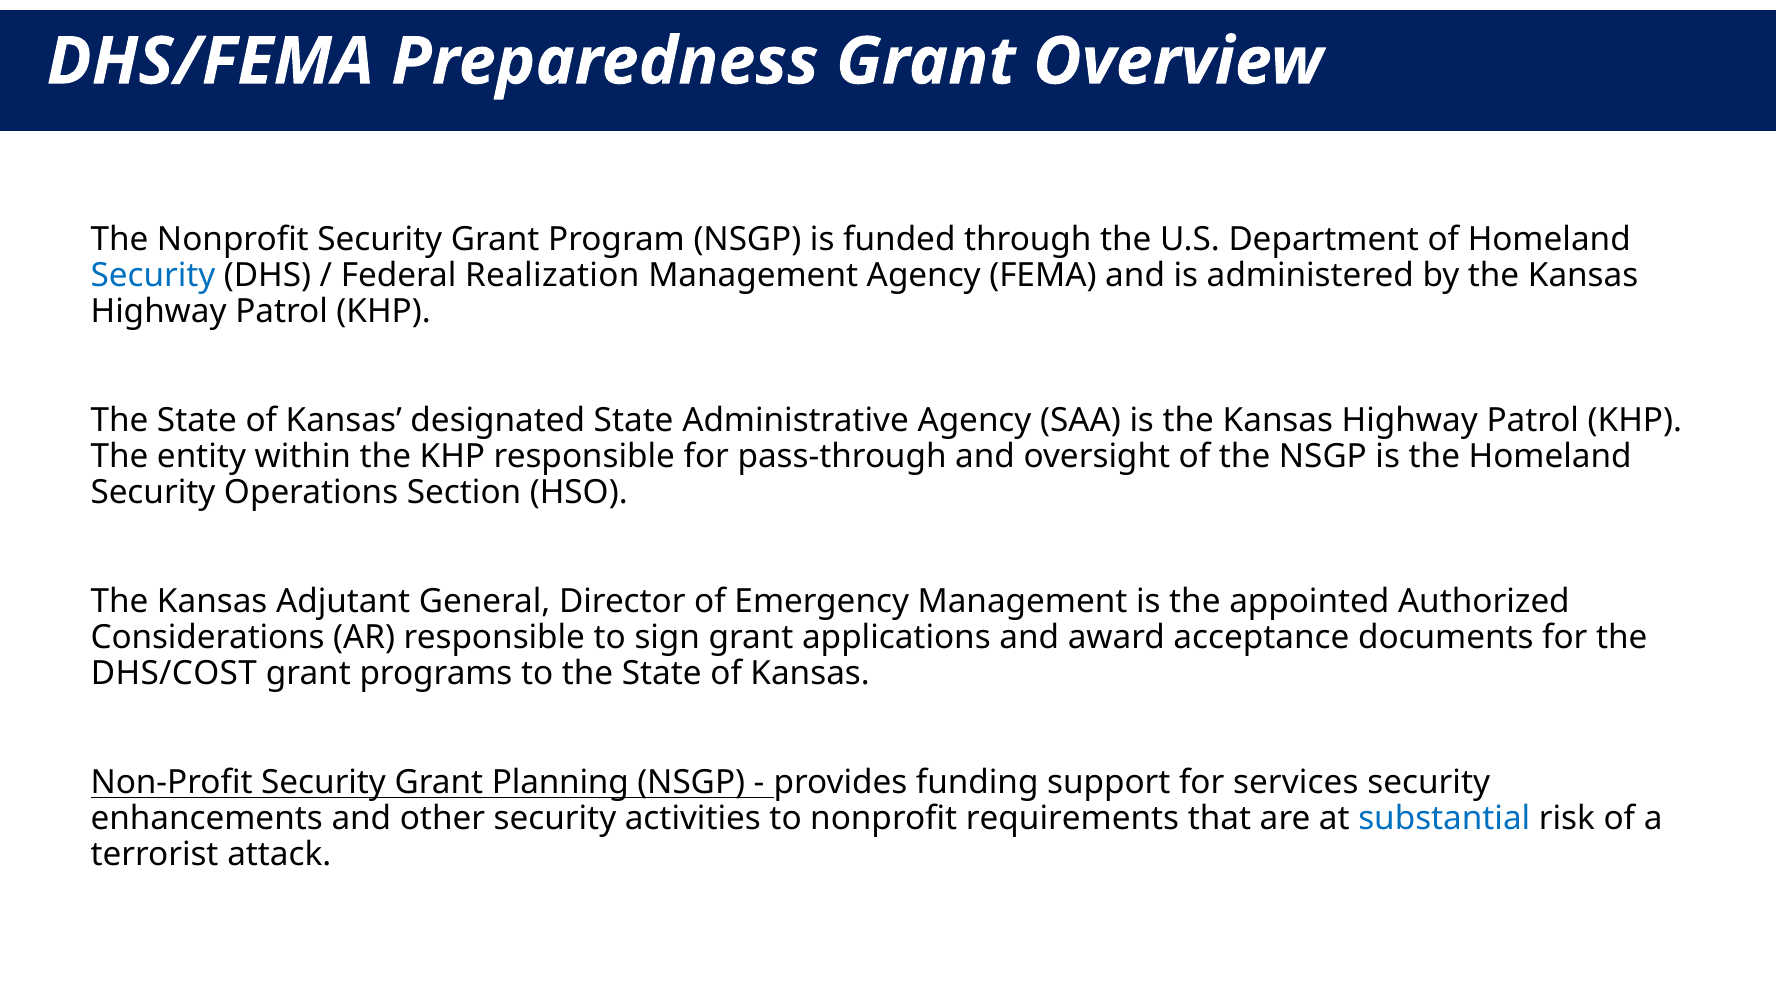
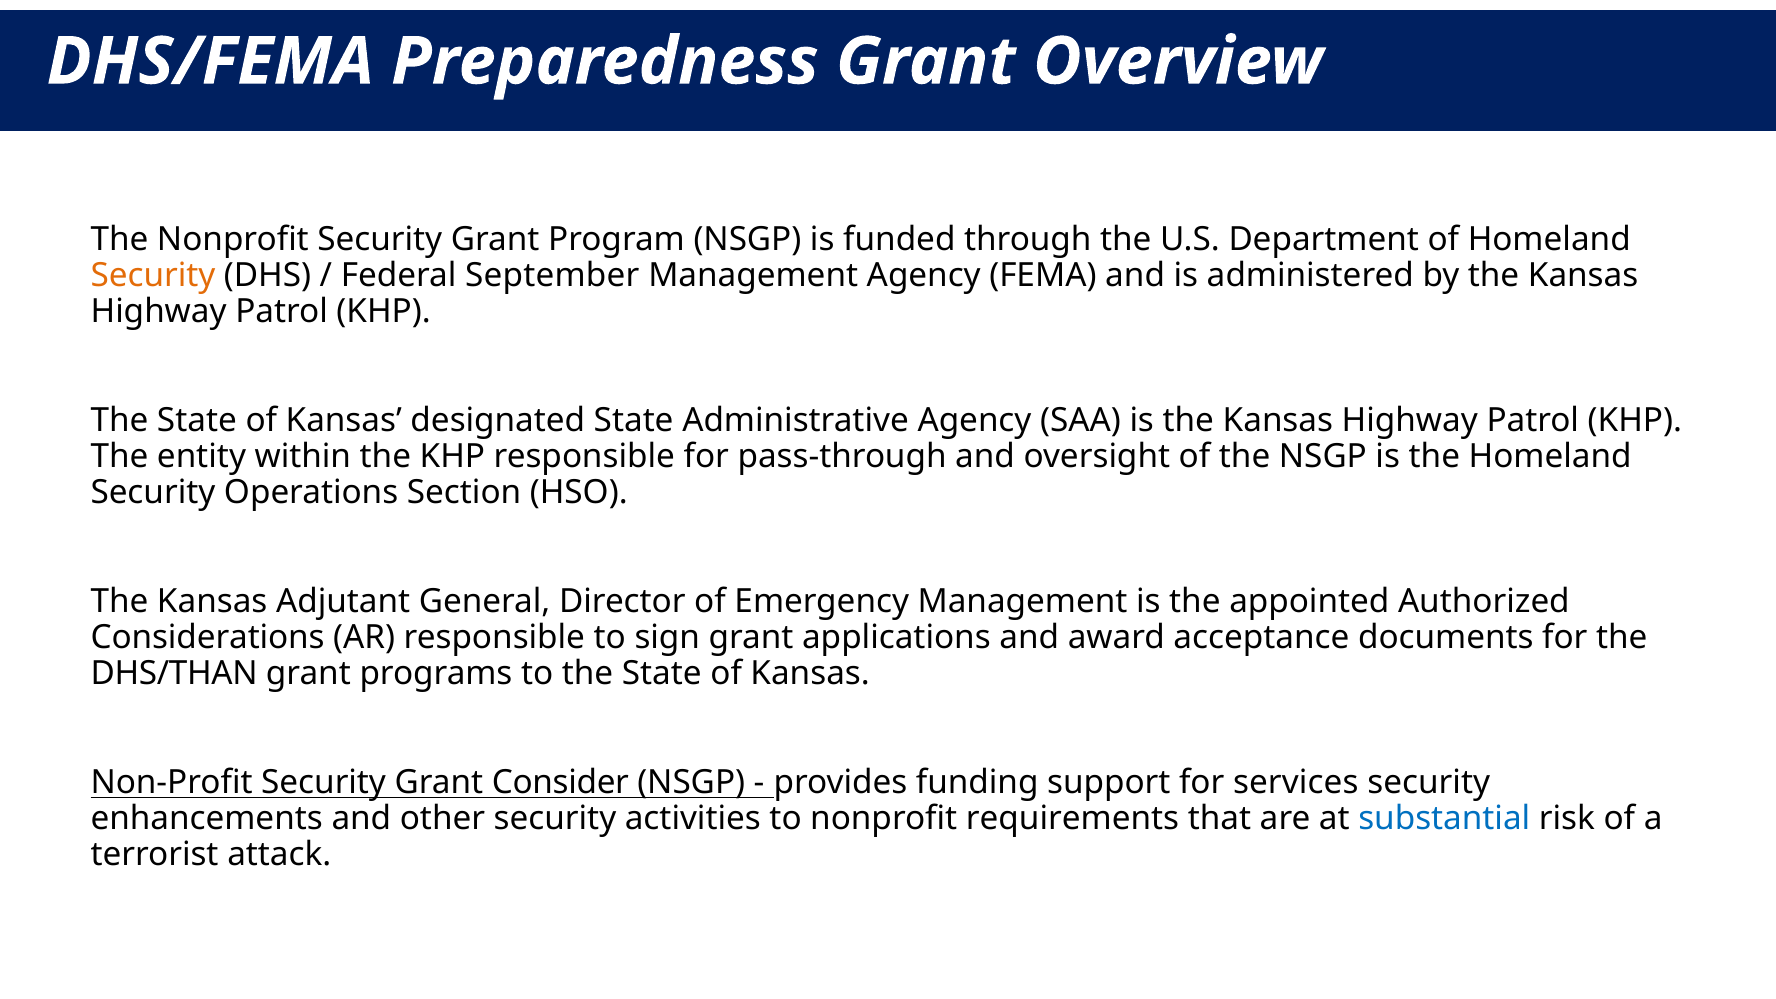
Security at (153, 276) colour: blue -> orange
Realization: Realization -> September
DHS/COST: DHS/COST -> DHS/THAN
Planning: Planning -> Consider
